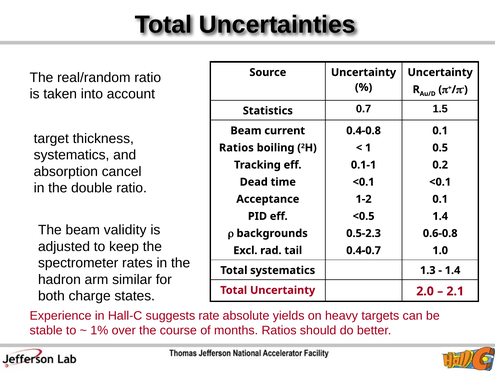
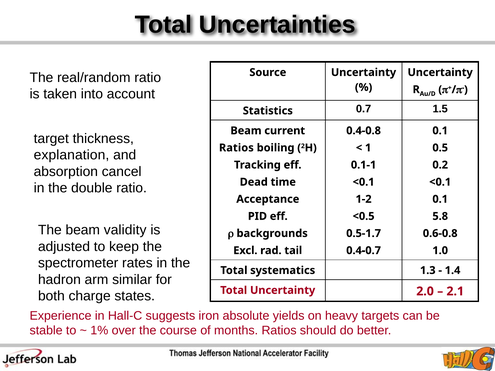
systematics at (72, 155): systematics -> explanation
1.4 at (440, 216): 1.4 -> 5.8
0.5-2.3: 0.5-2.3 -> 0.5-1.7
rate: rate -> iron
